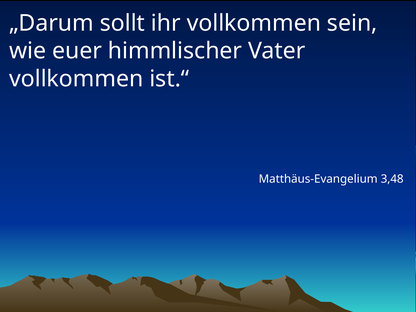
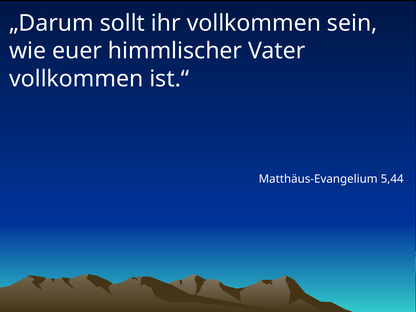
3,48: 3,48 -> 5,44
